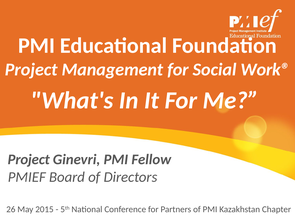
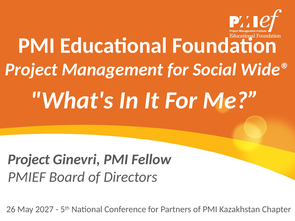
Work®: Work® -> Wide®
2015: 2015 -> 2027
